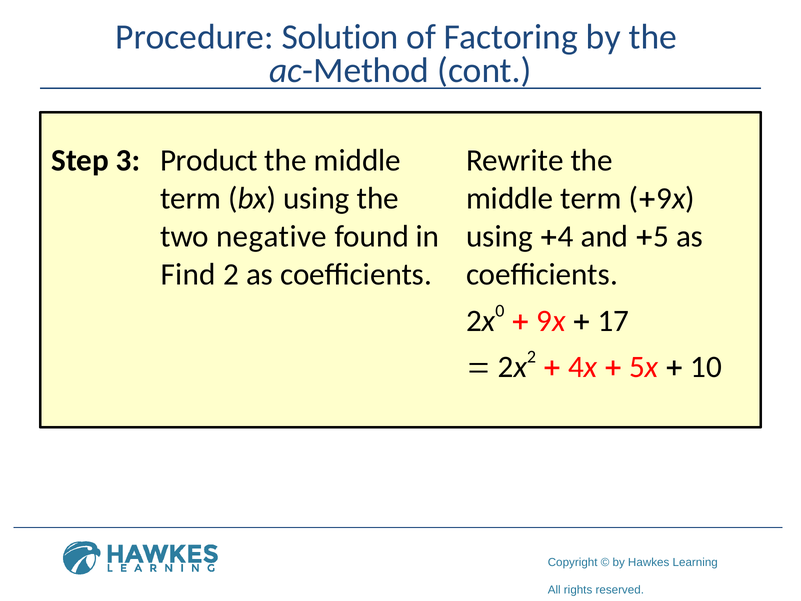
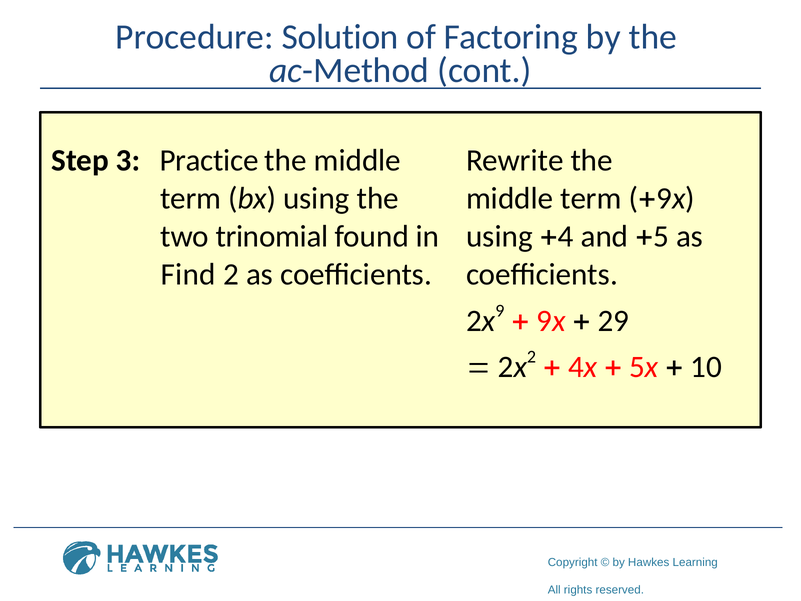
Product: Product -> Practice
negative: negative -> trinomial
0: 0 -> 9
17: 17 -> 29
